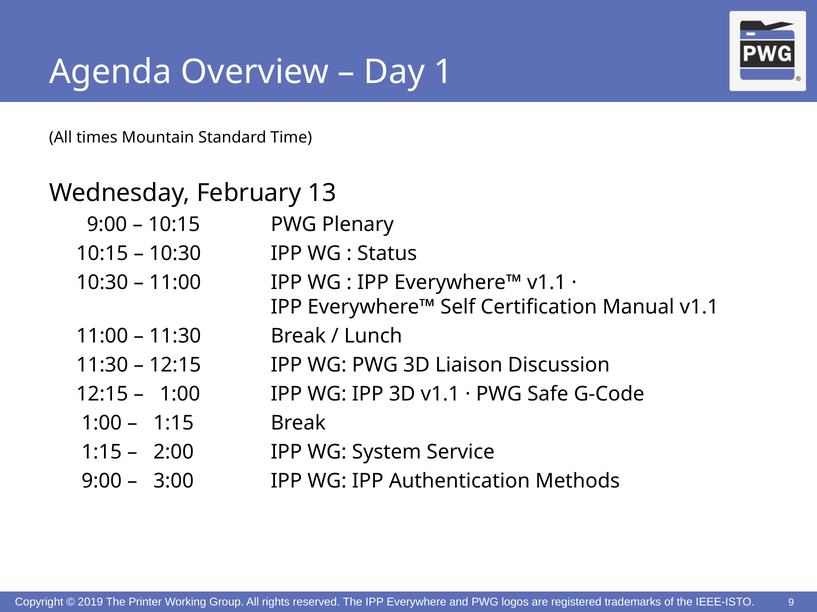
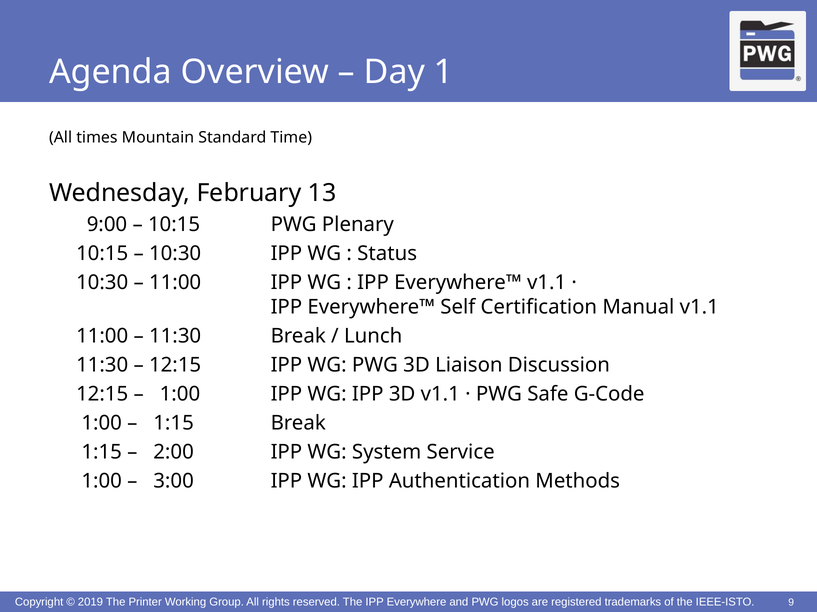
9:00 at (102, 482): 9:00 -> 1:00
